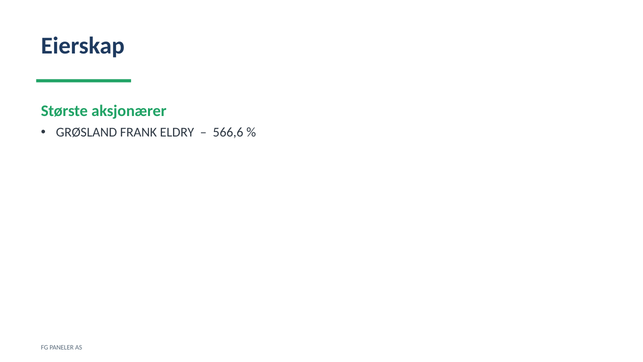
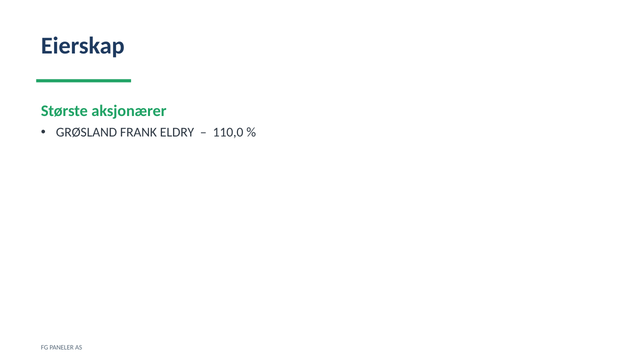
566,6: 566,6 -> 110,0
